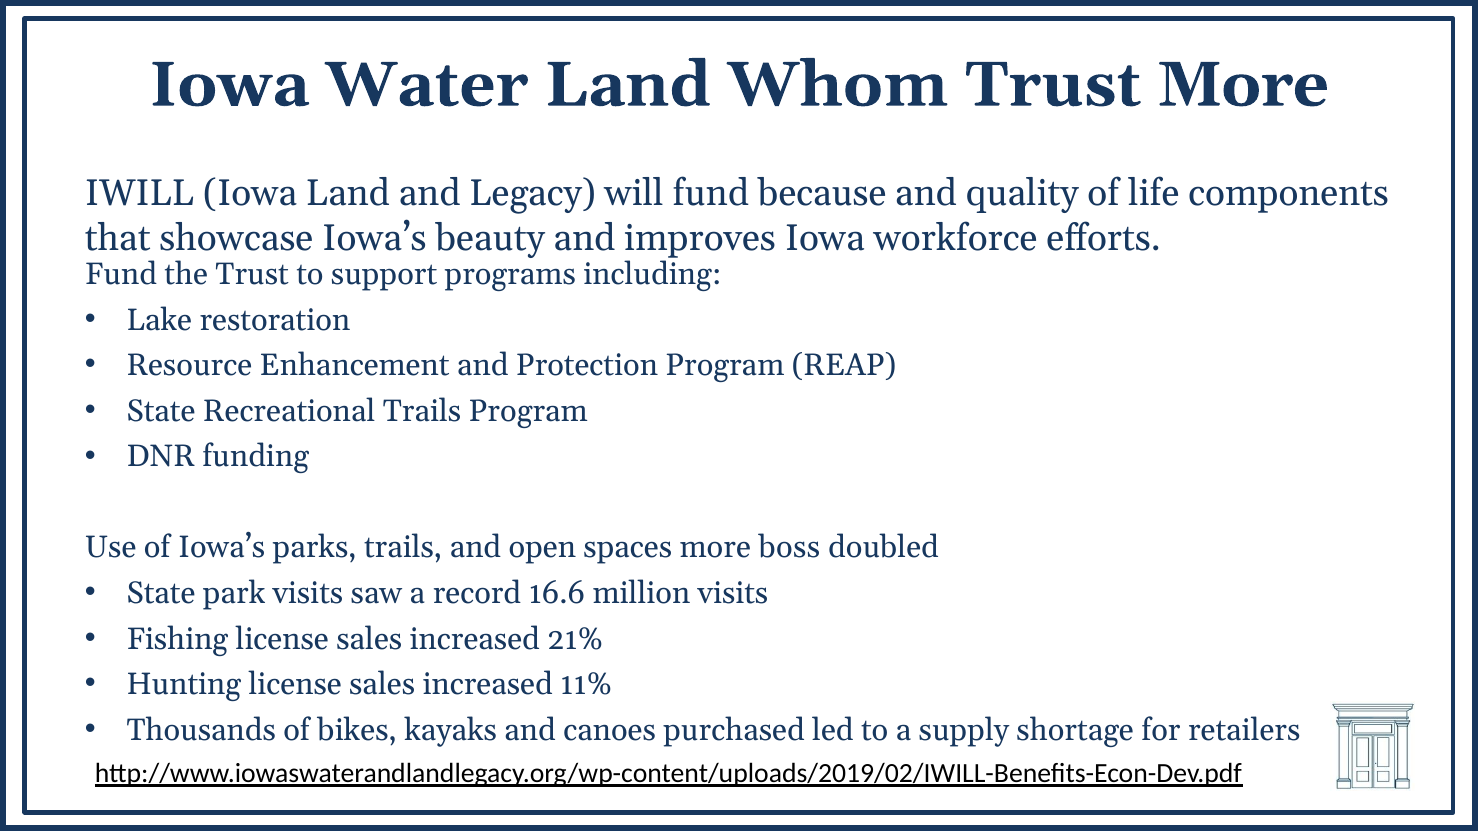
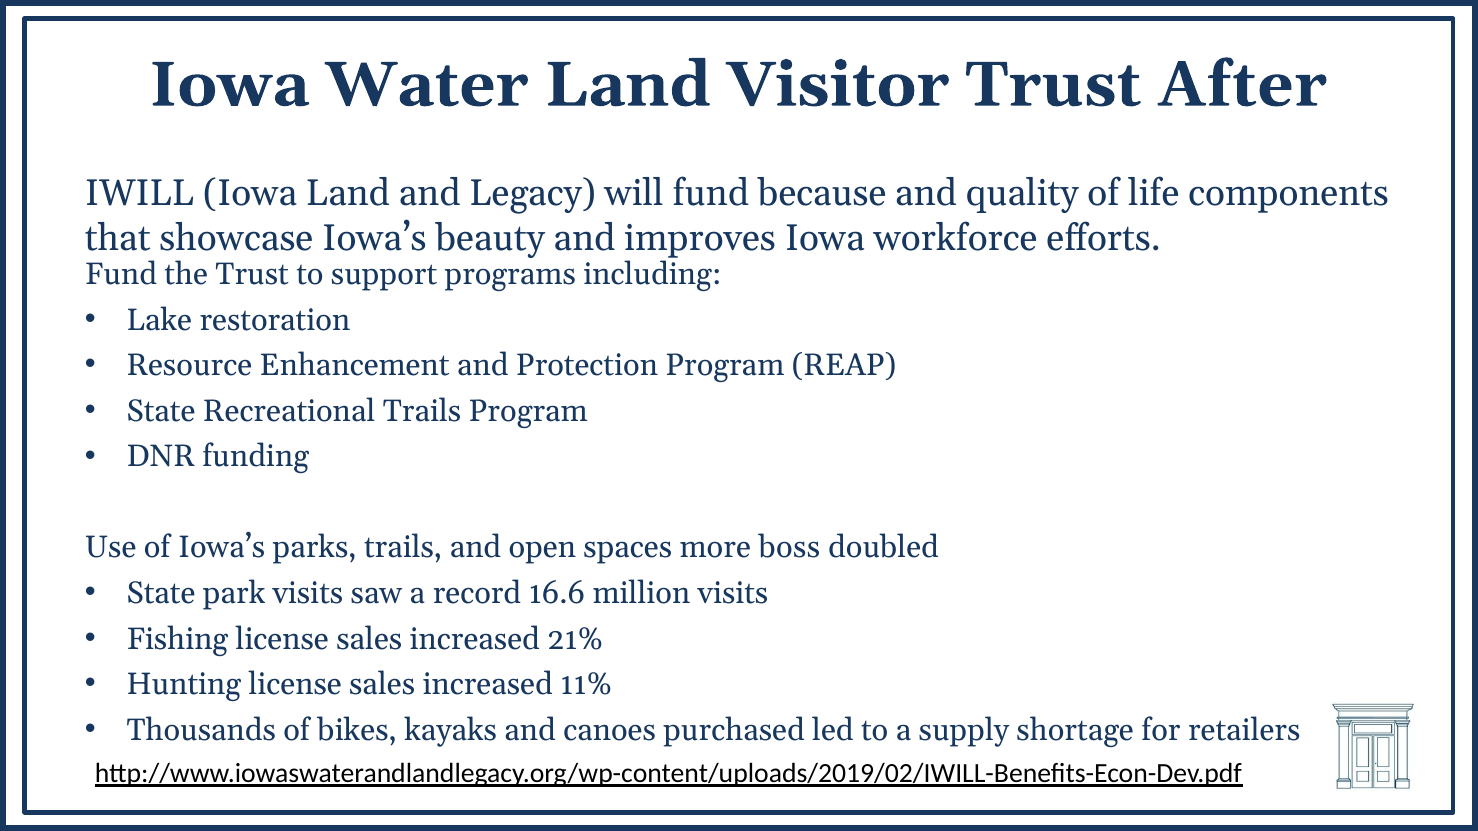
Whom: Whom -> Visitor
Trust More: More -> After
